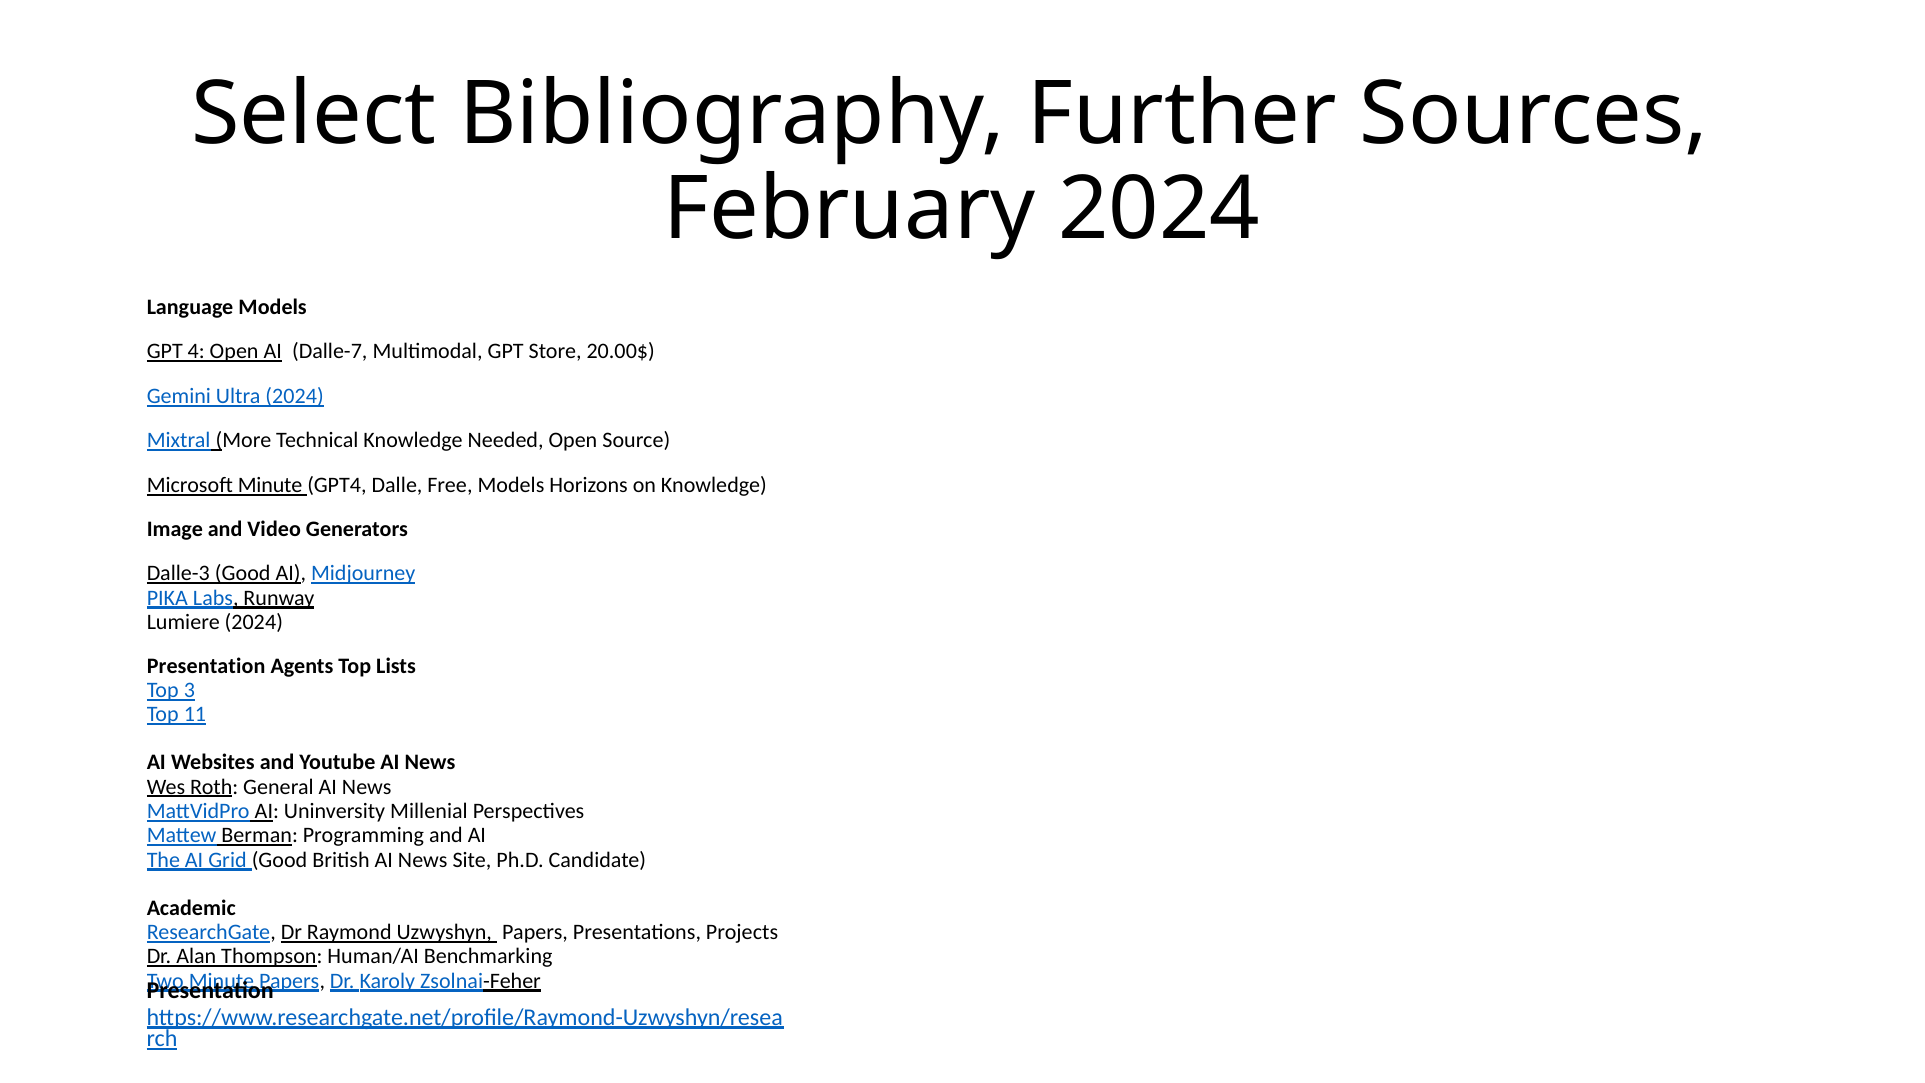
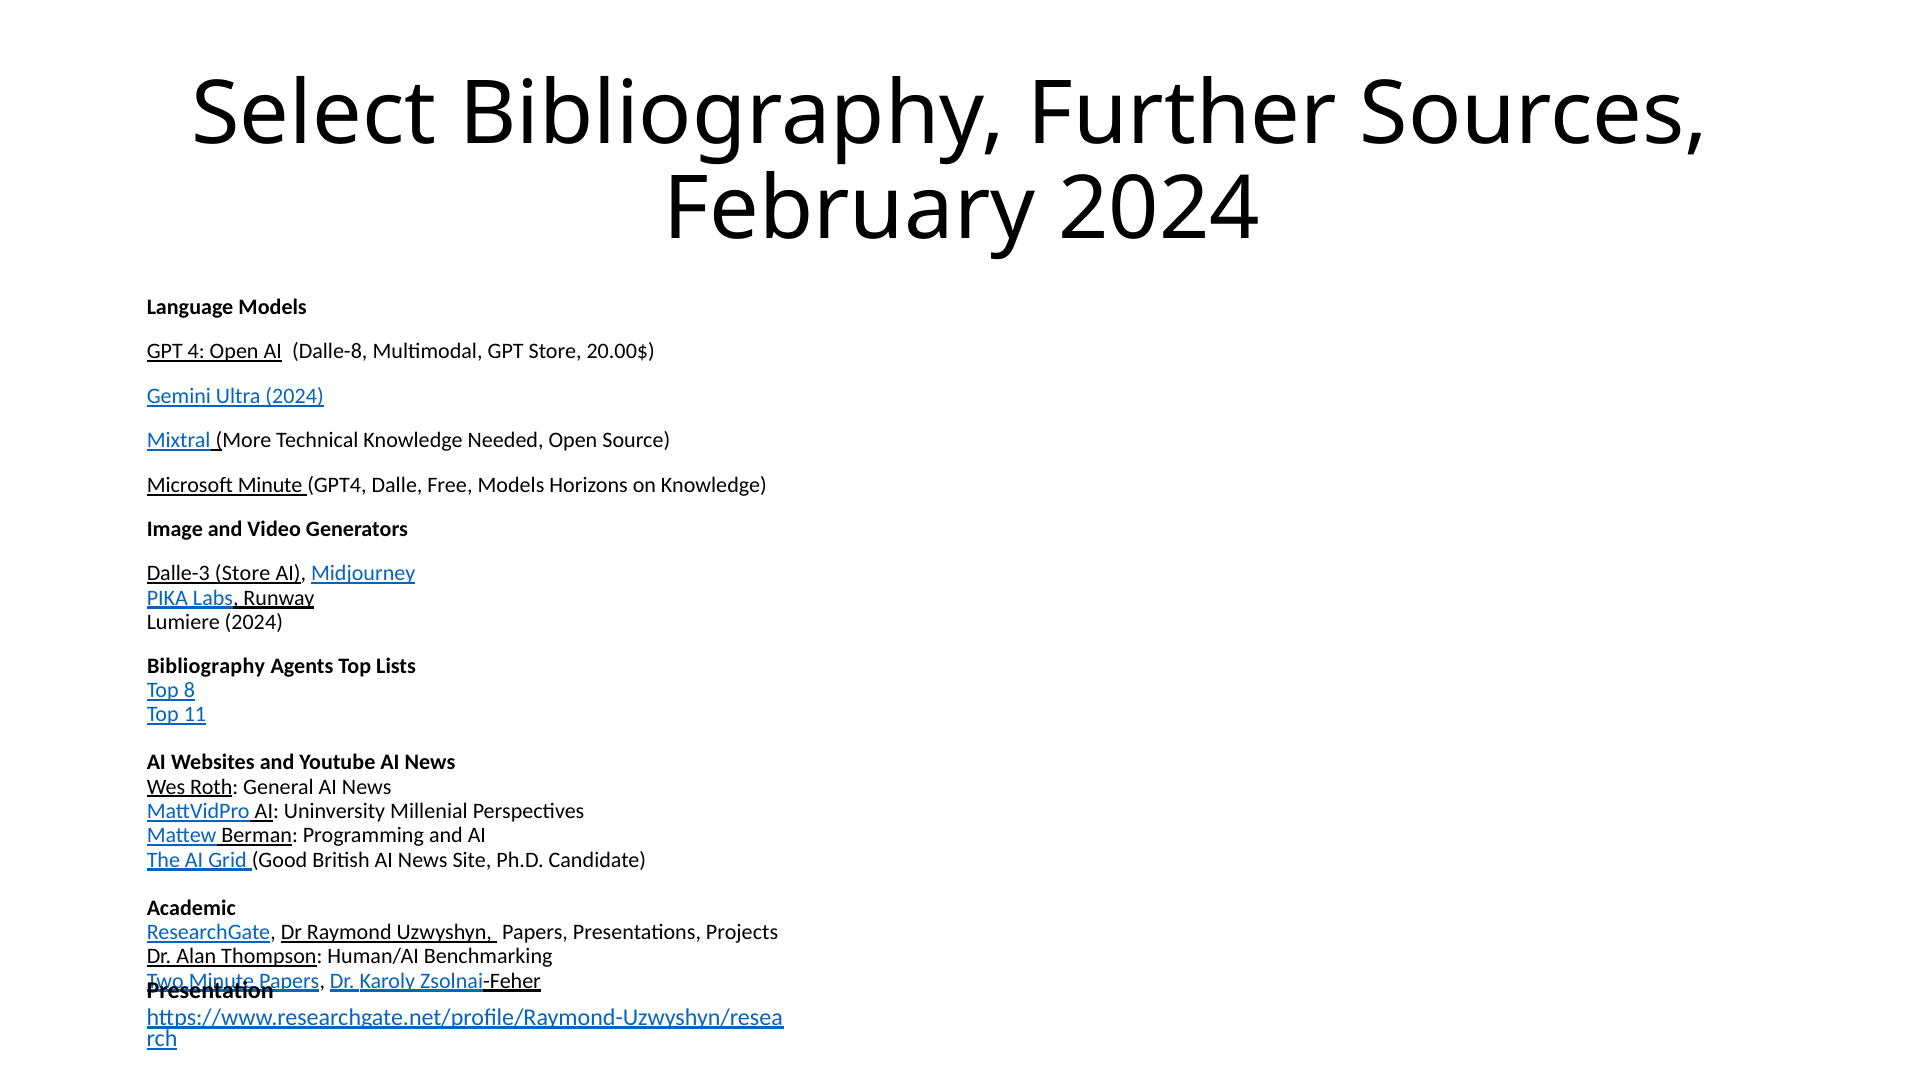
Dalle-7: Dalle-7 -> Dalle-8
Dalle-3 Good: Good -> Store
Presentation at (206, 666): Presentation -> Bibliography
3: 3 -> 8
